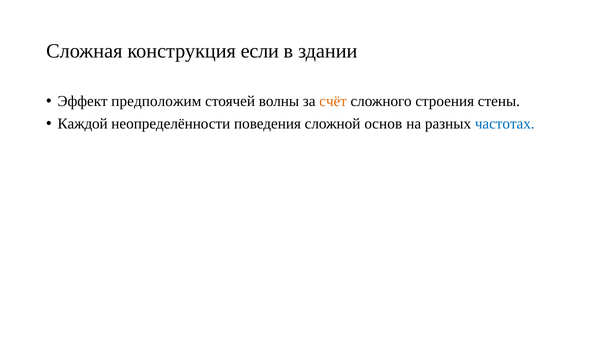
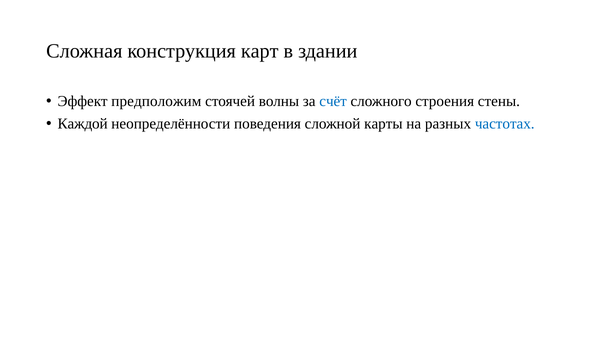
если: если -> карт
счёт colour: orange -> blue
основ: основ -> карты
